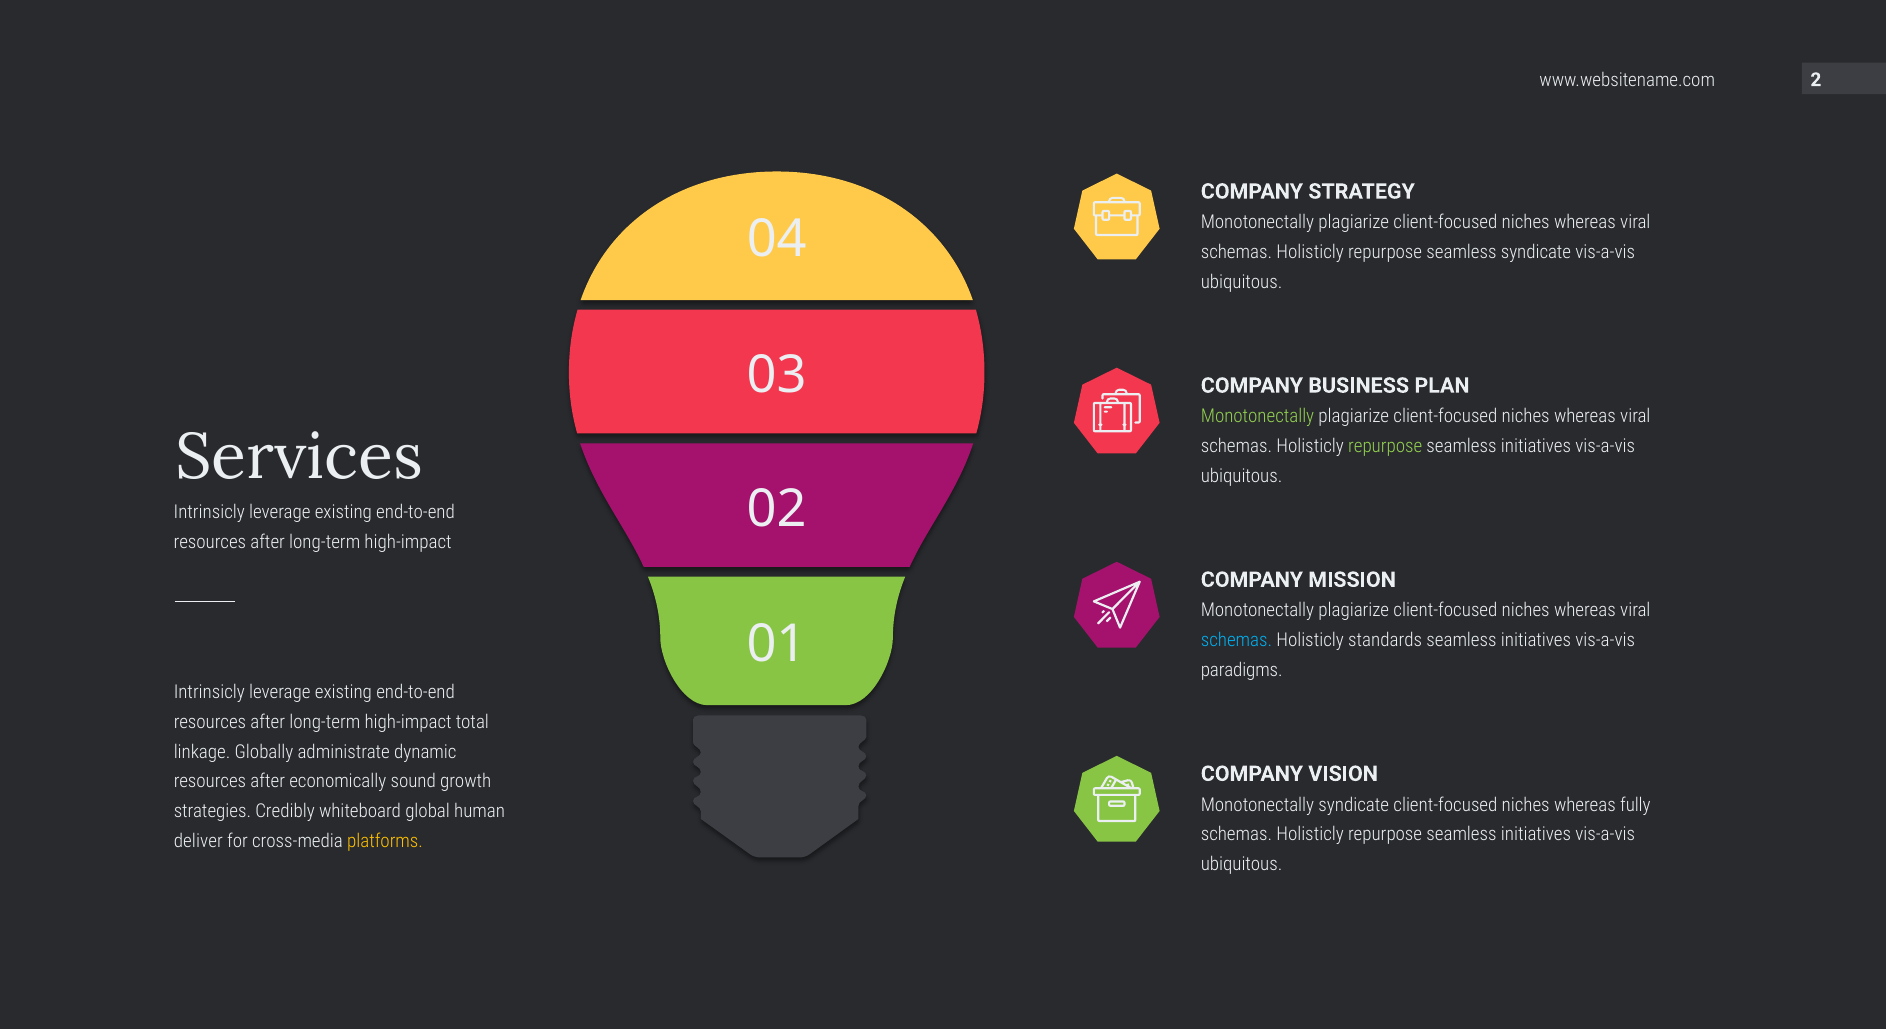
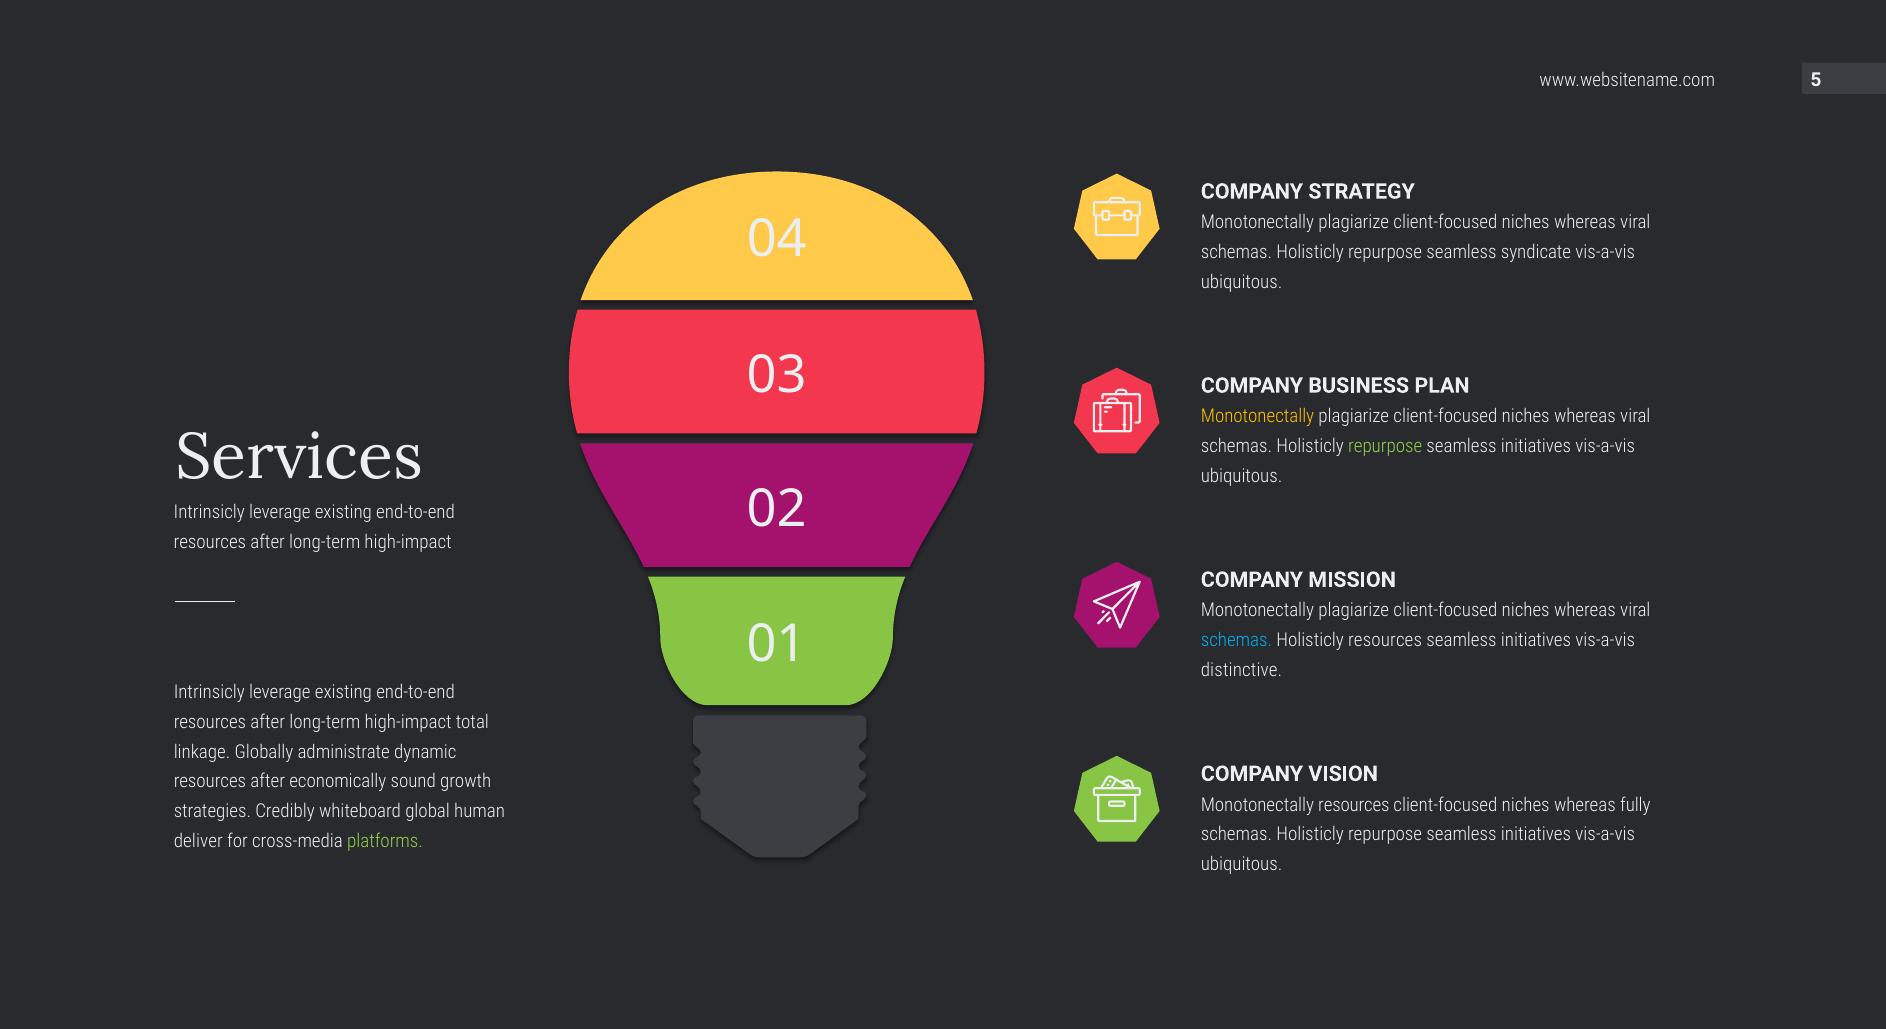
2: 2 -> 5
Monotonectally at (1258, 416) colour: light green -> yellow
Holisticly standards: standards -> resources
paradigms: paradigms -> distinctive
Monotonectally syndicate: syndicate -> resources
platforms colour: yellow -> light green
